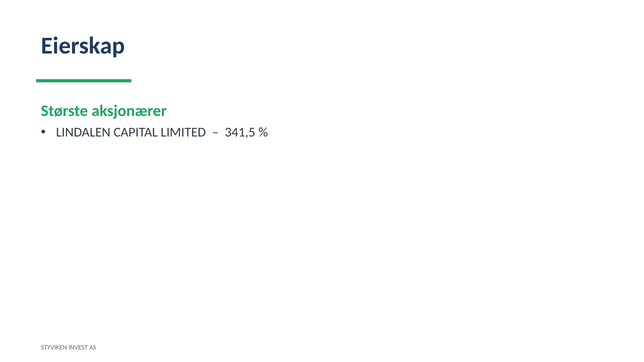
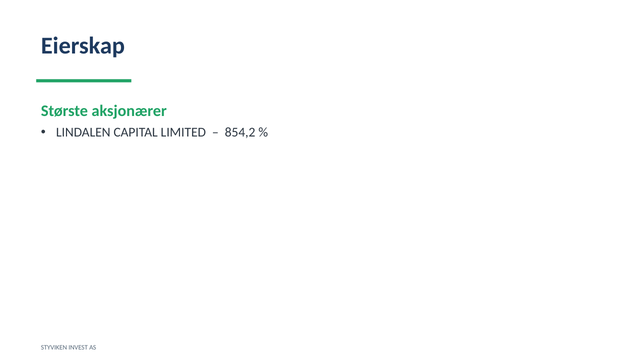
341,5: 341,5 -> 854,2
